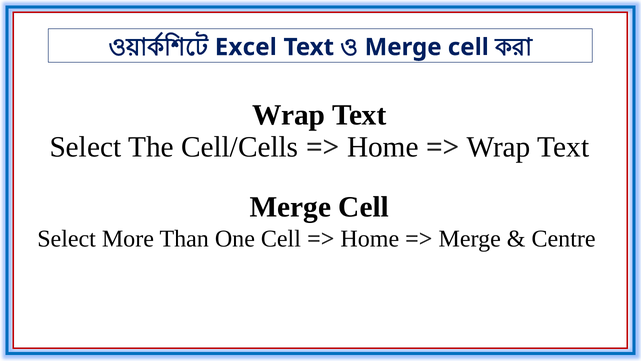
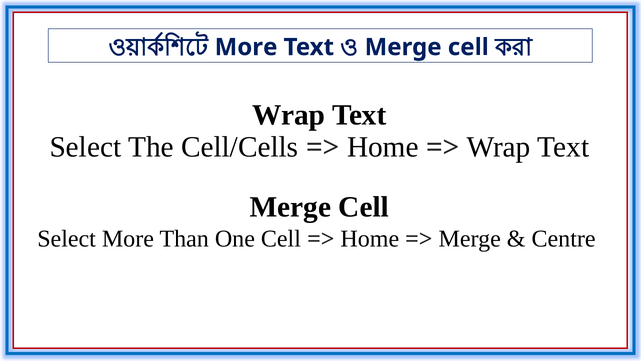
Excel at (246, 47): Excel -> More
